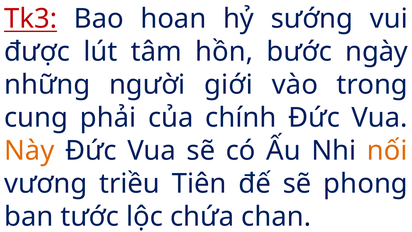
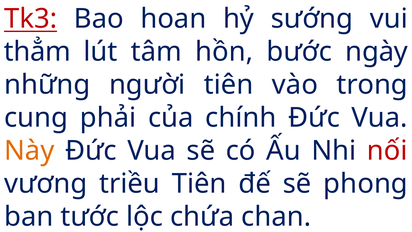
được: được -> thẳm
người giới: giới -> tiên
nối colour: orange -> red
